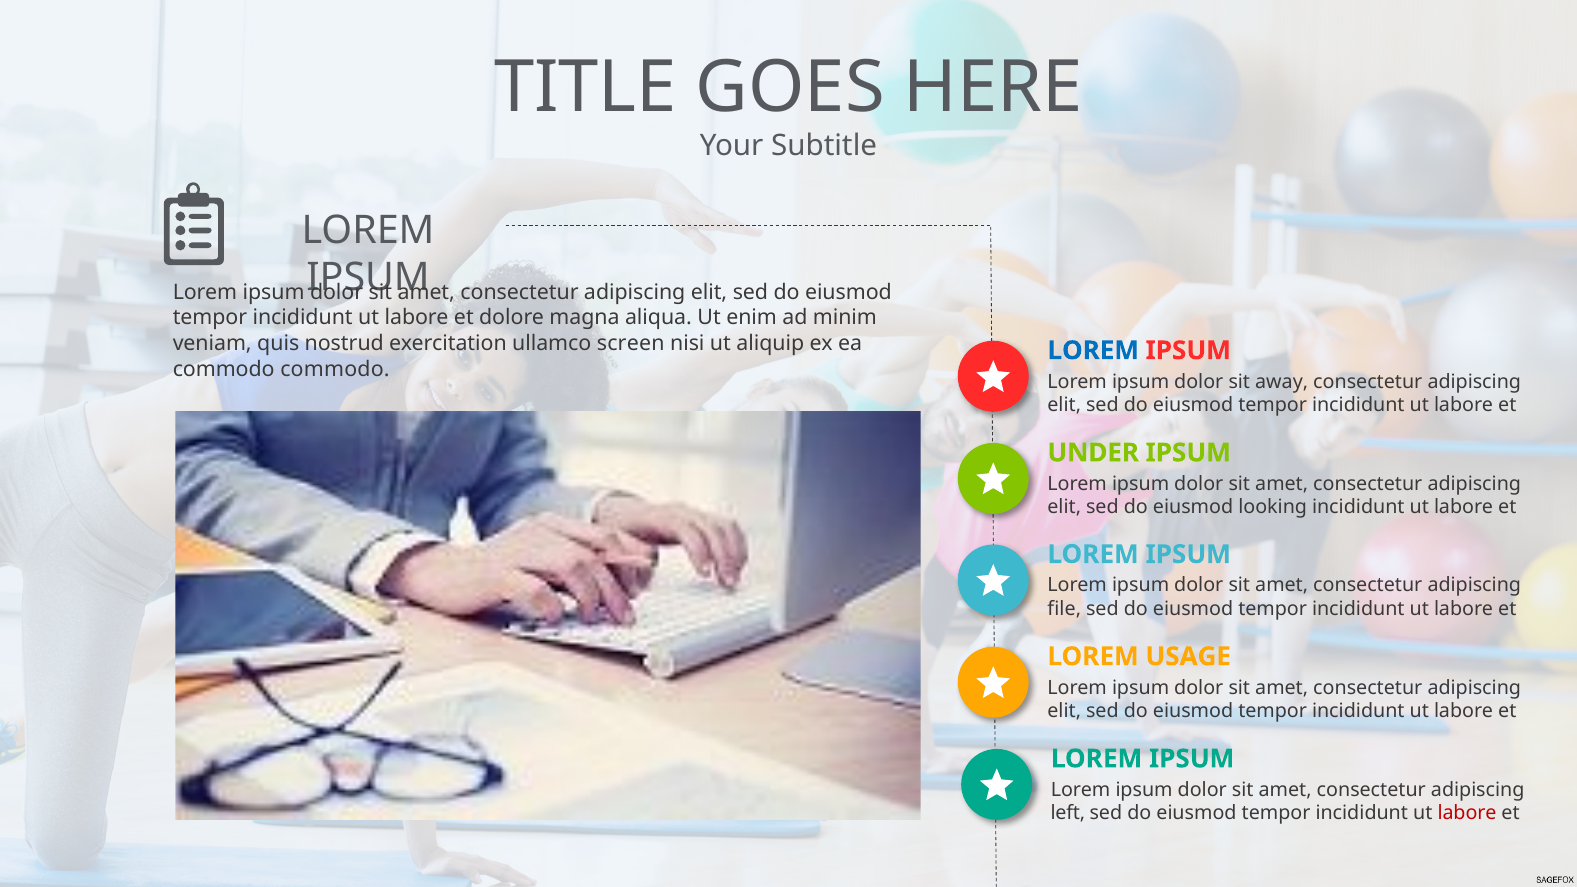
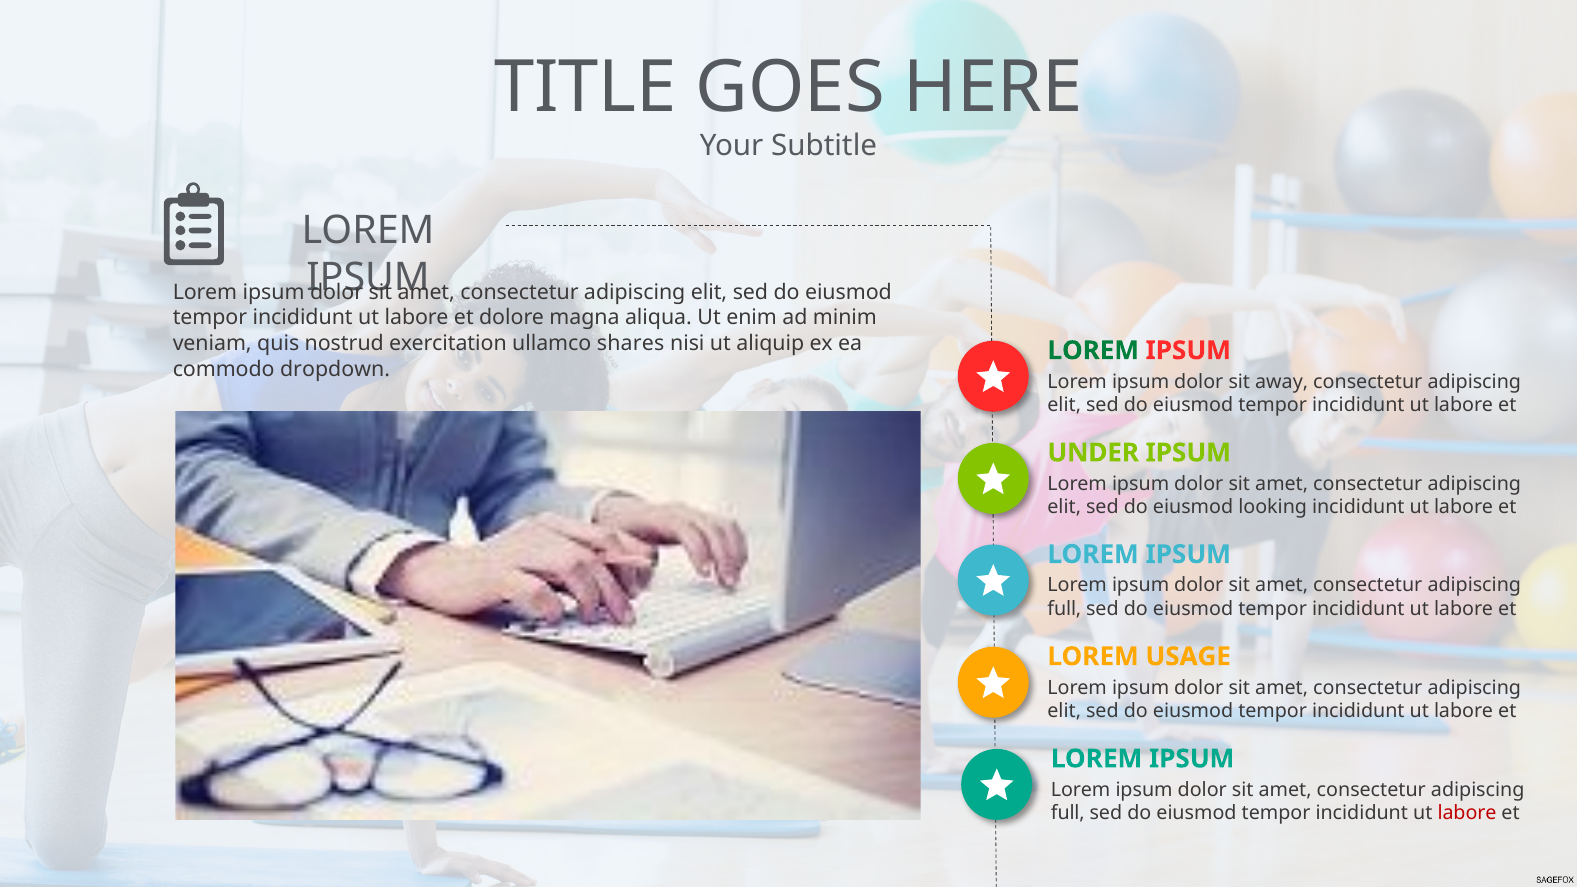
screen: screen -> shares
LOREM at (1093, 351) colour: blue -> green
commodo commodo: commodo -> dropdown
file at (1064, 609): file -> full
left at (1068, 814): left -> full
